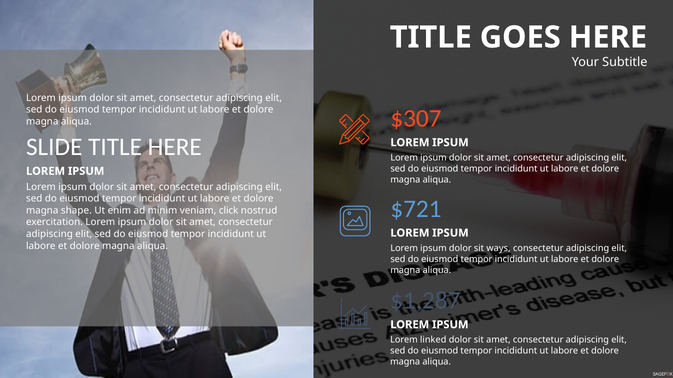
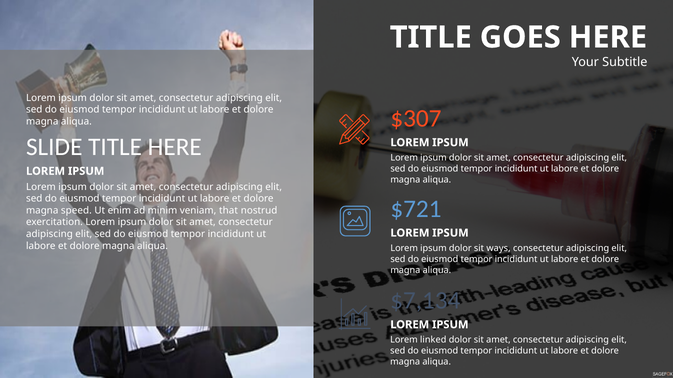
shape: shape -> speed
click: click -> that
$1,287: $1,287 -> $7,134
